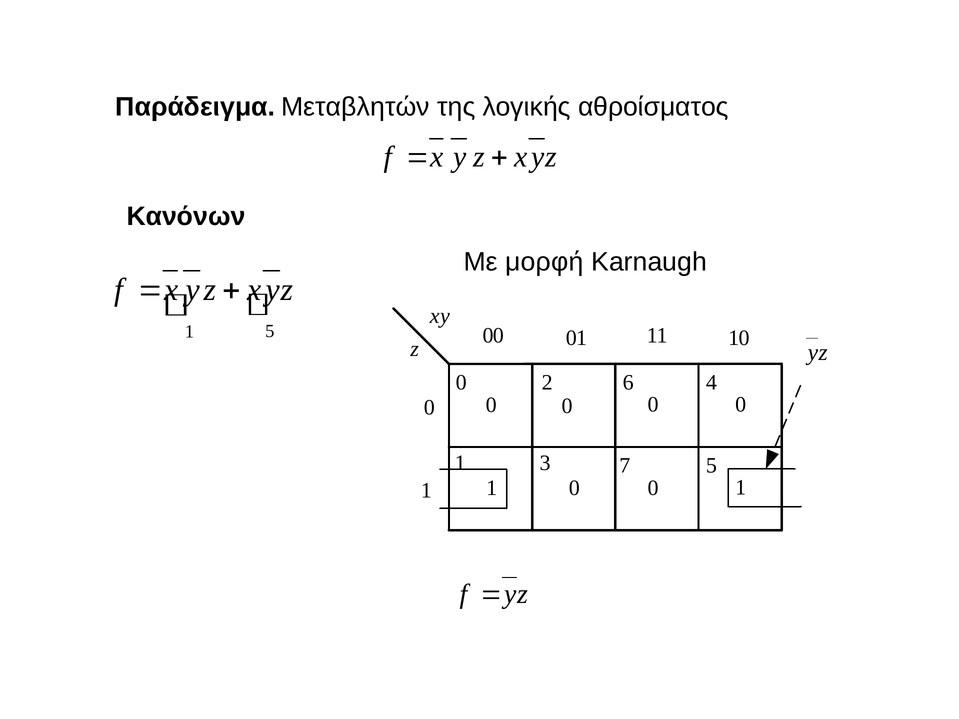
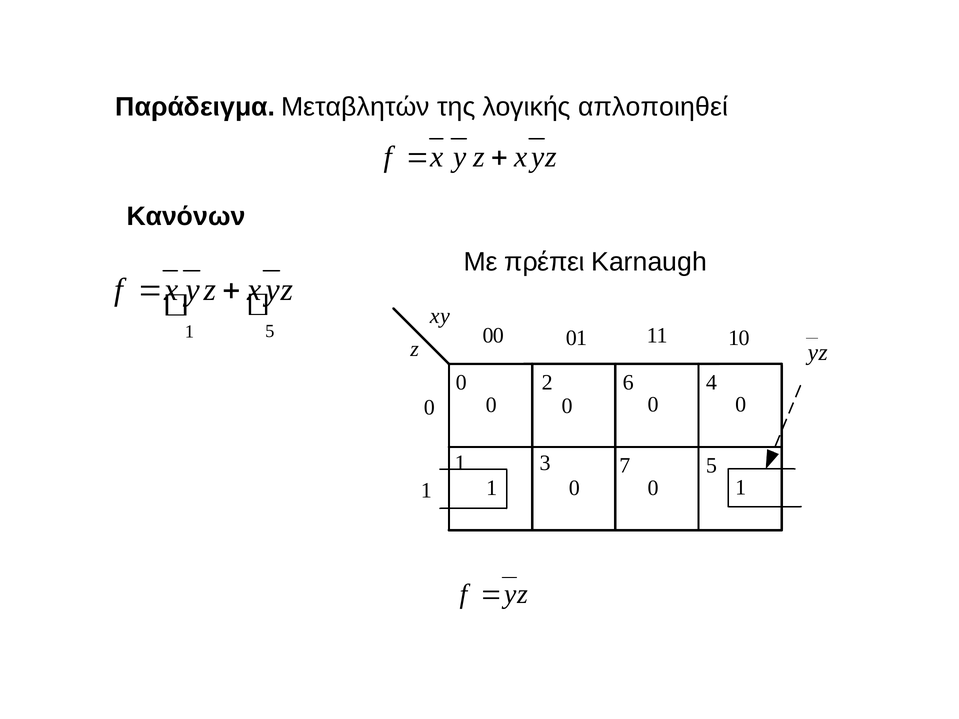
αθροίσματος: αθροίσματος -> απλοποιηθεί
μορφή: μορφή -> πρέπει
